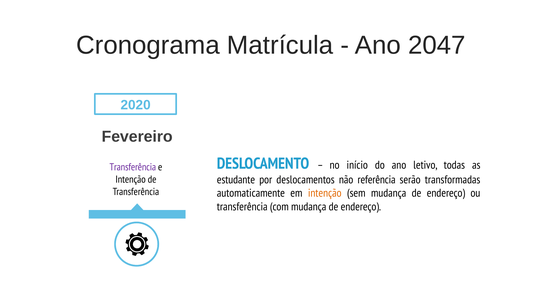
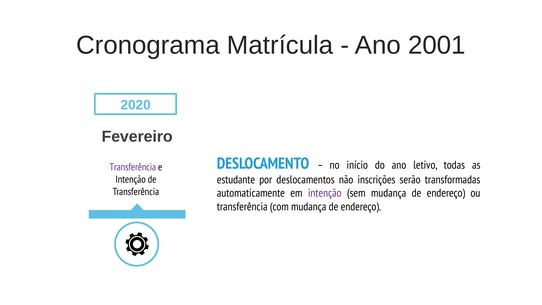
2047: 2047 -> 2001
referência: referência -> inscrições
intenção at (325, 193) colour: orange -> purple
